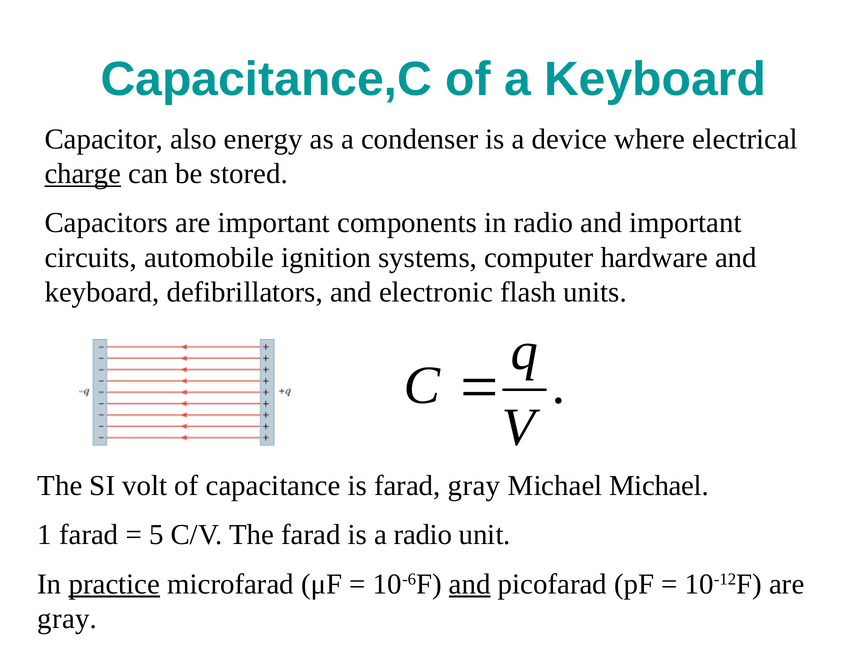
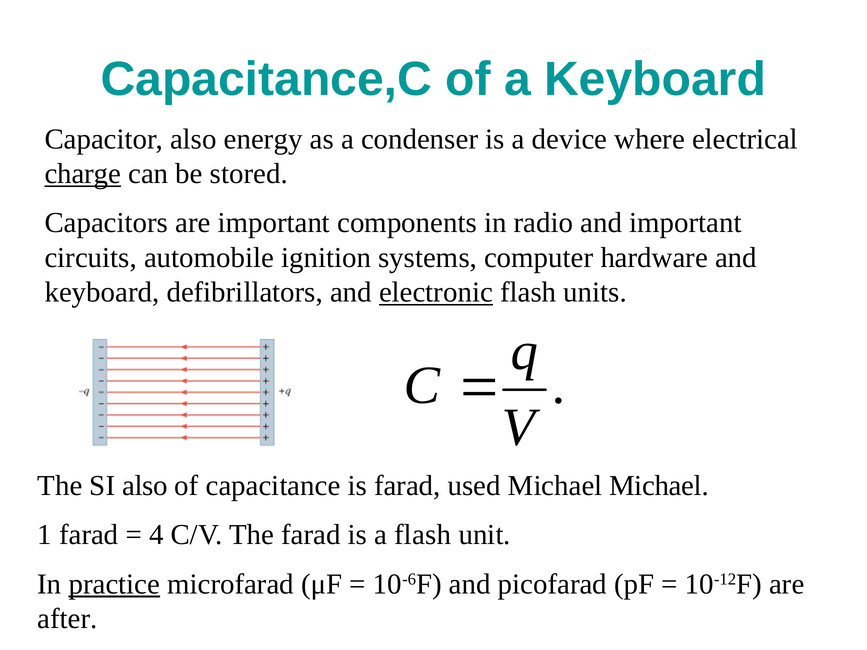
electronic underline: none -> present
SI volt: volt -> also
farad gray: gray -> used
5: 5 -> 4
a radio: radio -> flash
and at (470, 584) underline: present -> none
gray at (67, 619): gray -> after
